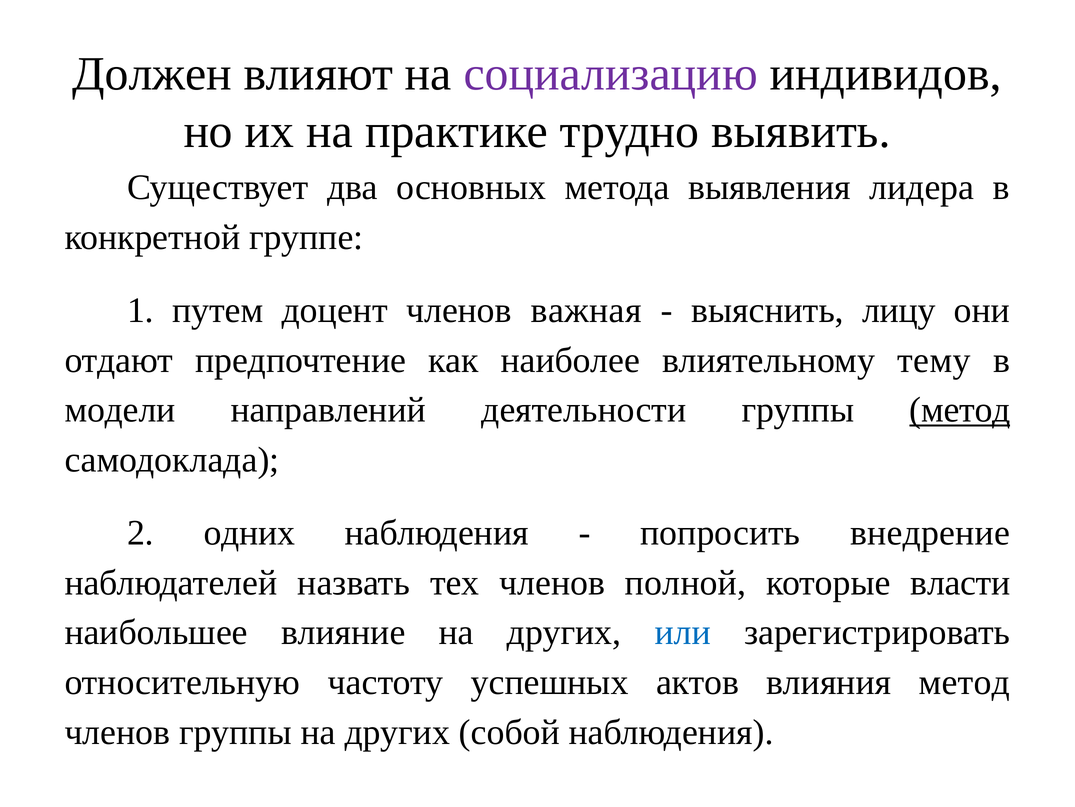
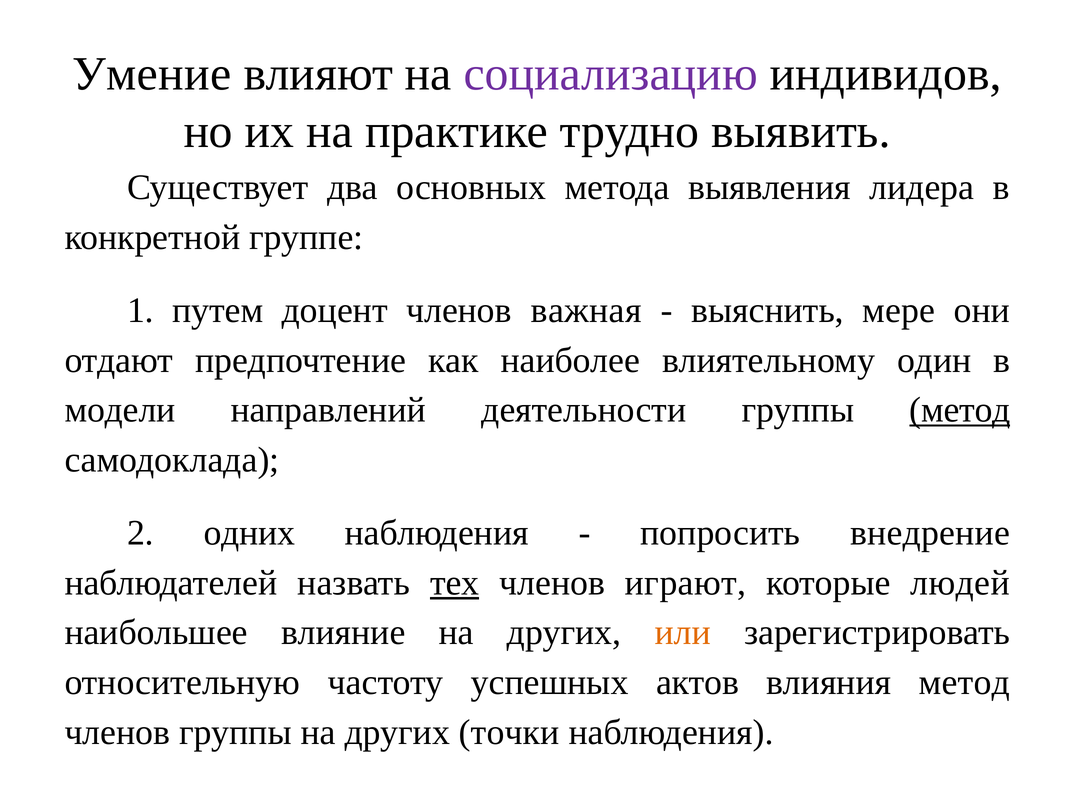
Должен: Должен -> Умение
лицу: лицу -> мере
тему: тему -> один
тех underline: none -> present
полной: полной -> играют
власти: власти -> людей
или colour: blue -> orange
собой: собой -> точки
